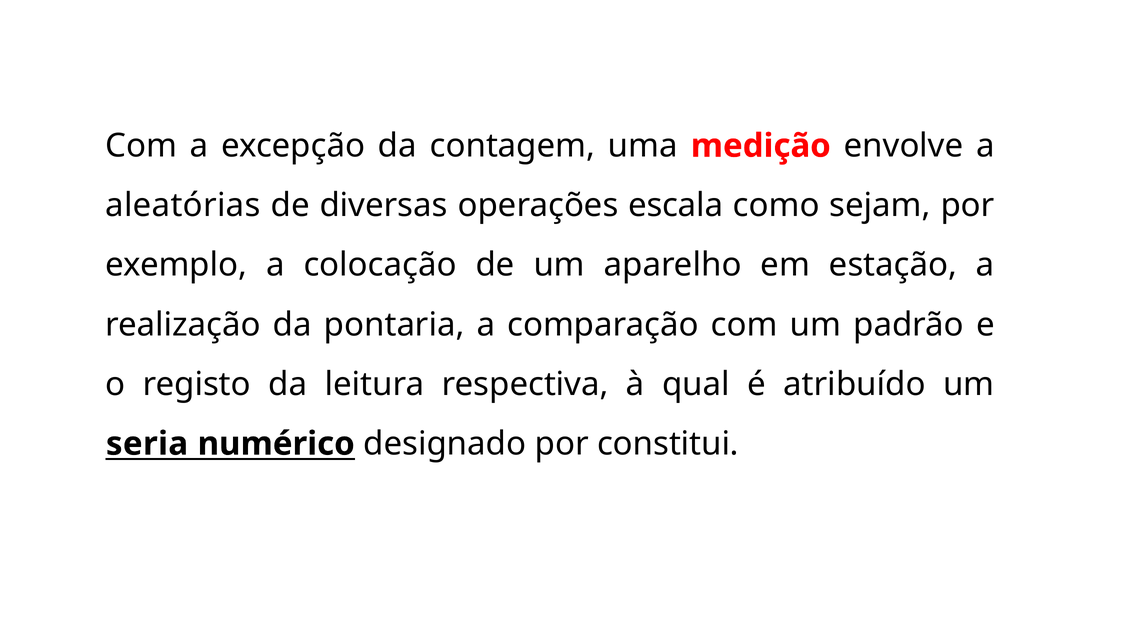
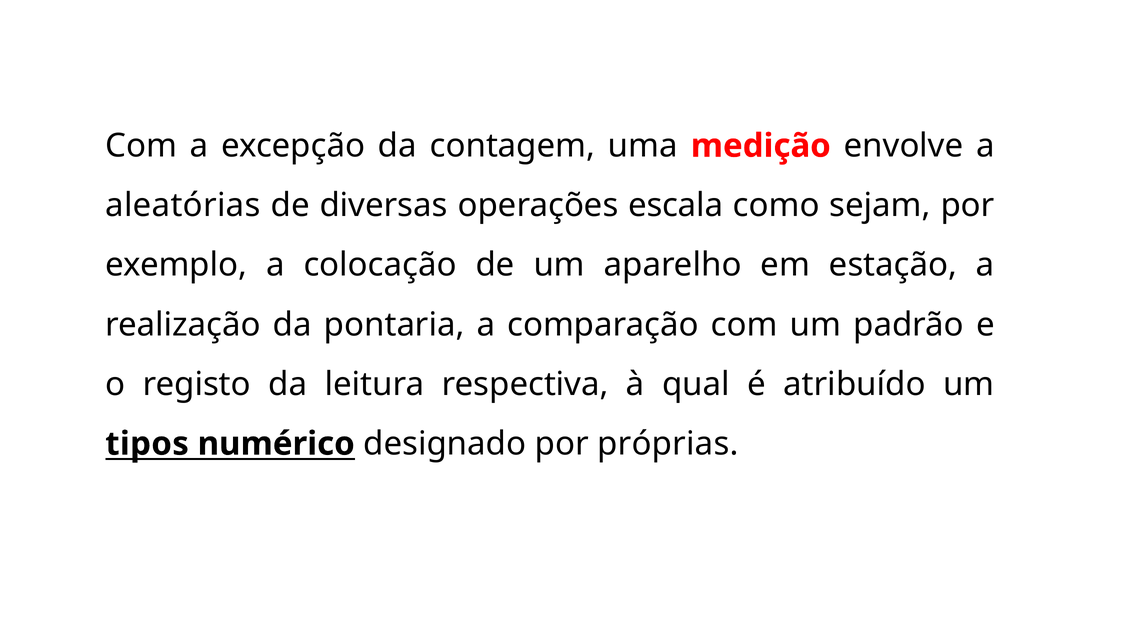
seria: seria -> tipos
constitui: constitui -> próprias
